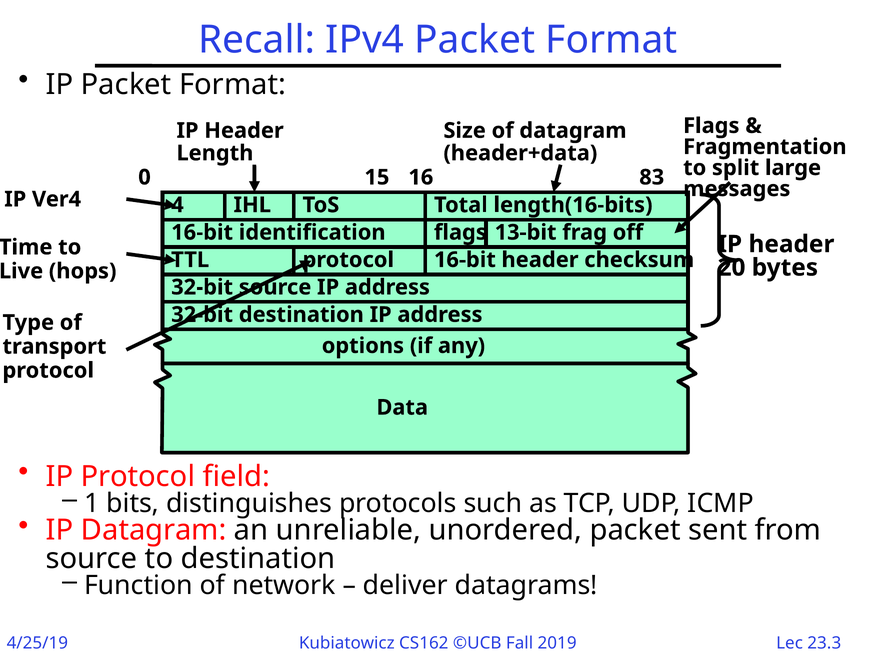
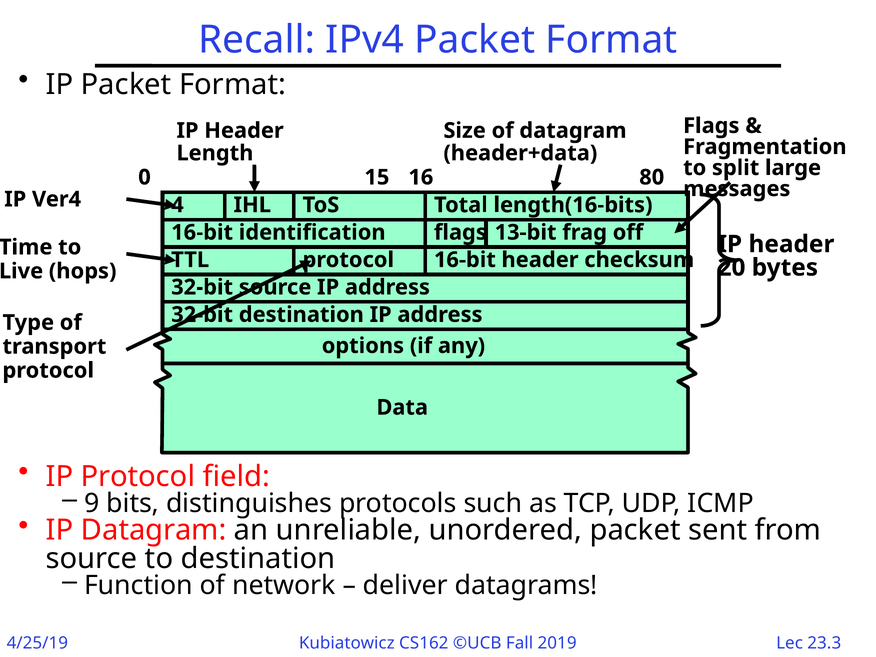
83: 83 -> 80
1: 1 -> 9
